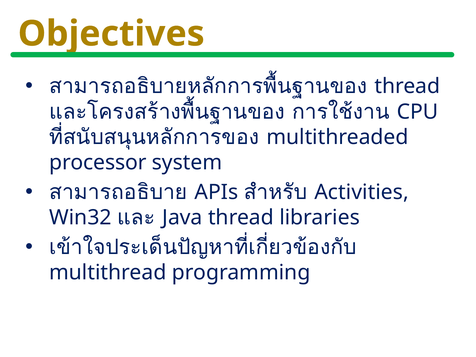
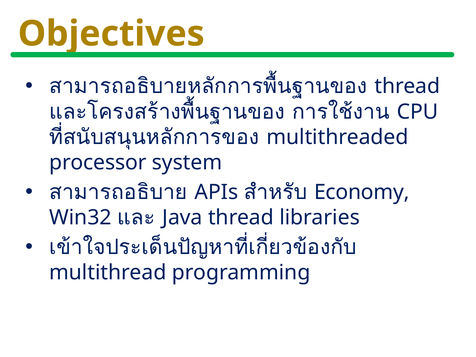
Activities: Activities -> Economy
